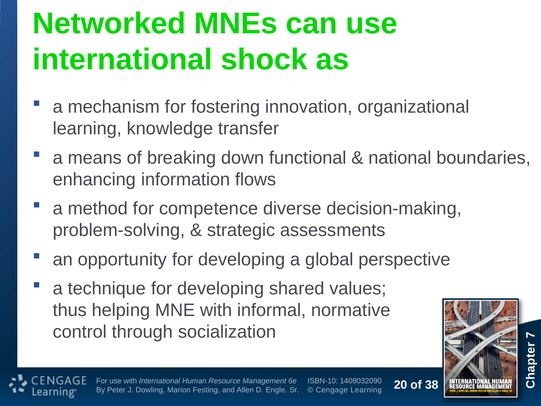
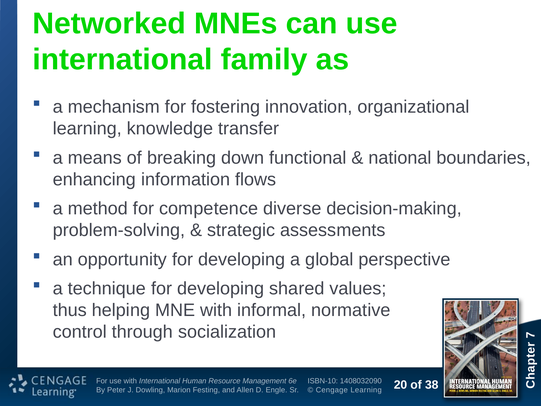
shock: shock -> family
